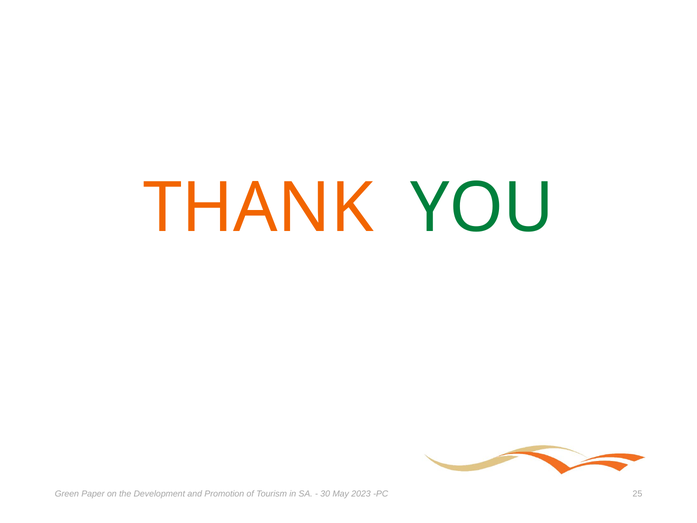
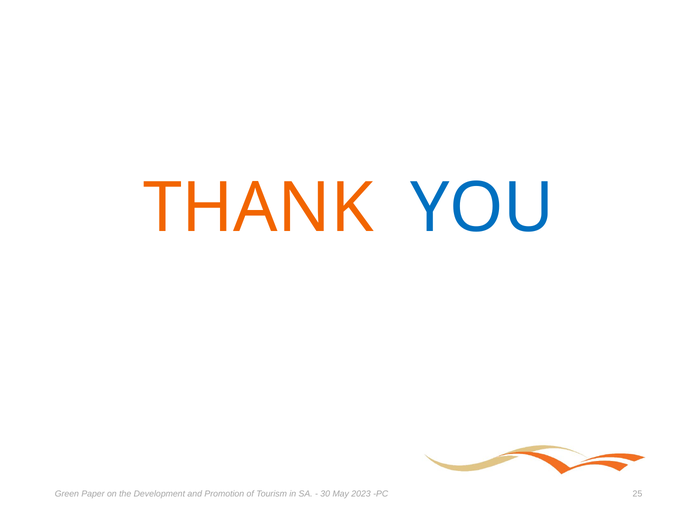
YOU colour: green -> blue
